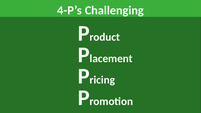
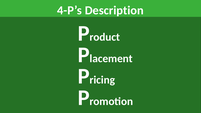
Challenging: Challenging -> Description
